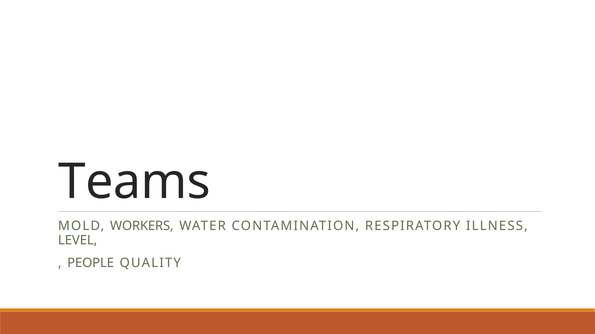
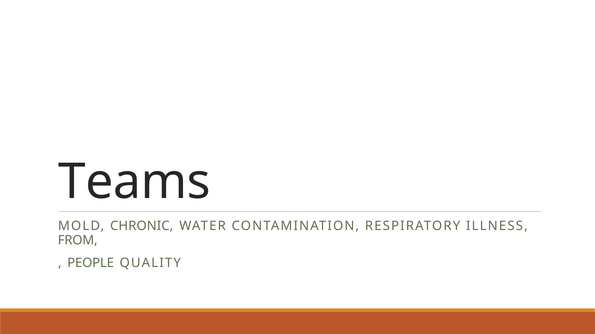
WORKERS: WORKERS -> CHRONIC
LEVEL: LEVEL -> FROM
